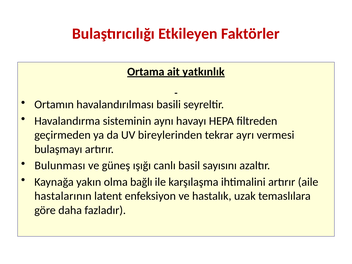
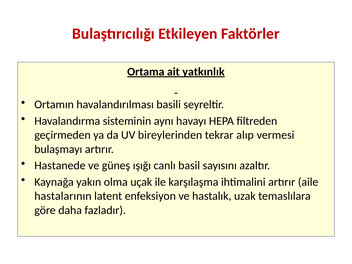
ayrı: ayrı -> alıp
Bulunması: Bulunması -> Hastanede
bağlı: bağlı -> uçak
